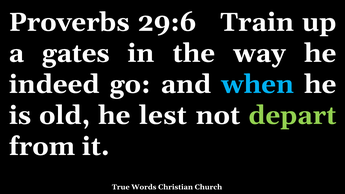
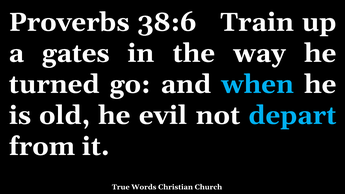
29:6: 29:6 -> 38:6
indeed: indeed -> turned
lest: lest -> evil
depart colour: light green -> light blue
